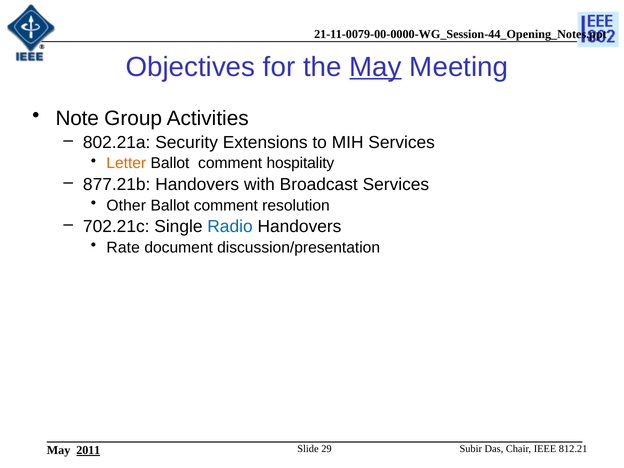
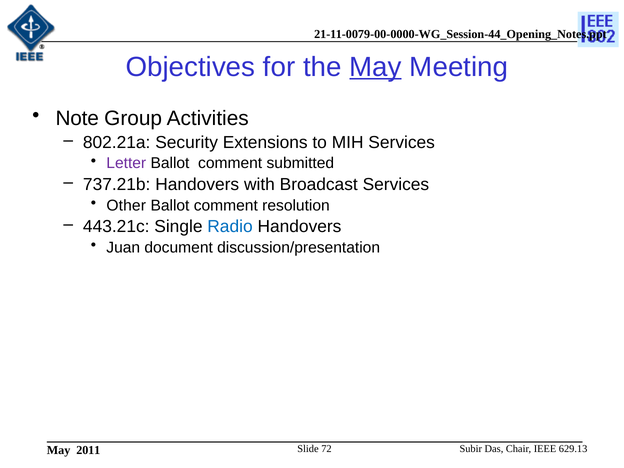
Letter colour: orange -> purple
hospitality: hospitality -> submitted
877.21b: 877.21b -> 737.21b
702.21c: 702.21c -> 443.21c
Rate: Rate -> Juan
29: 29 -> 72
2011 underline: present -> none
812.21: 812.21 -> 629.13
